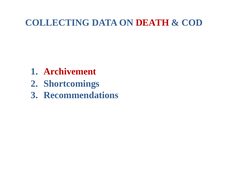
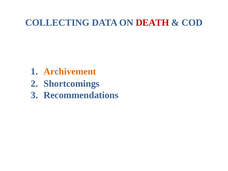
Archivement colour: red -> orange
